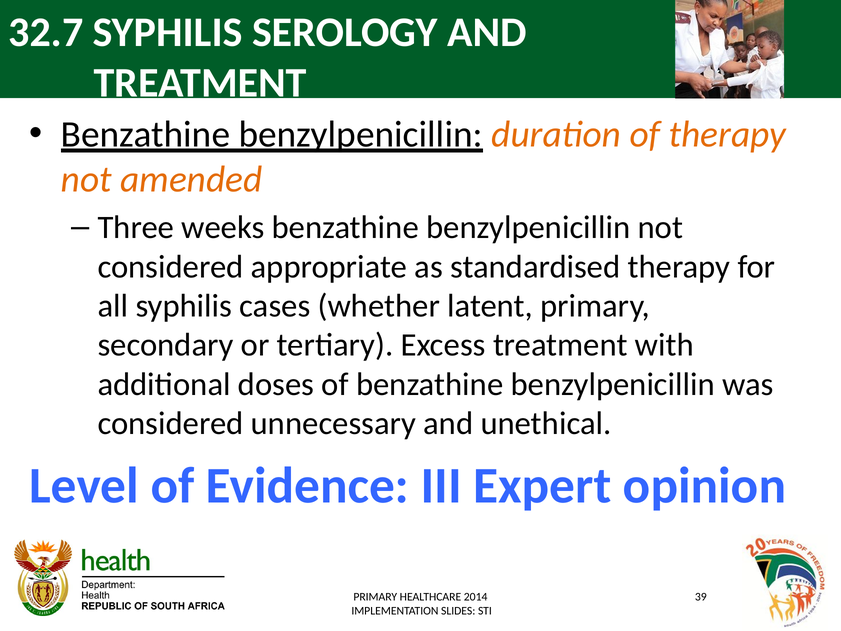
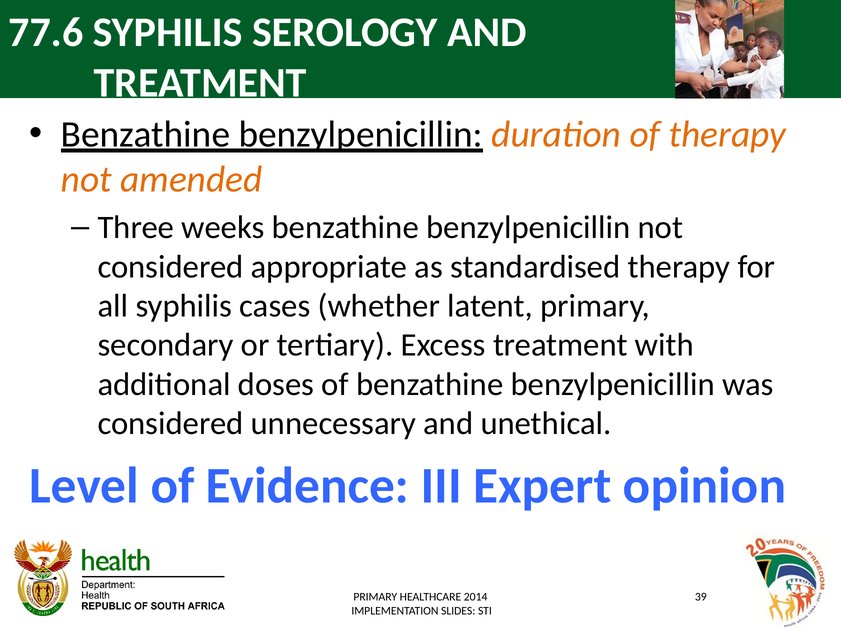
32.7: 32.7 -> 77.6
